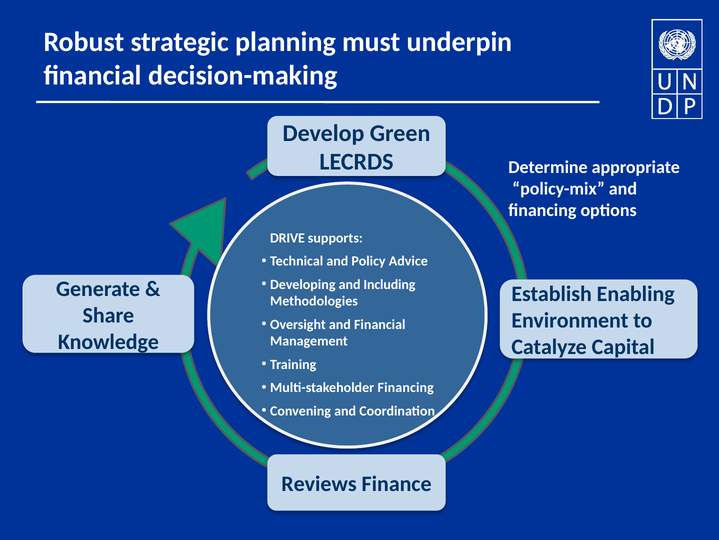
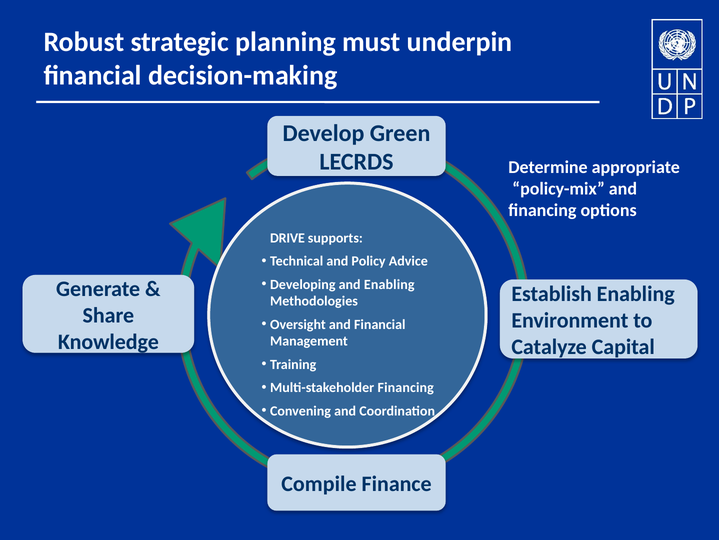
and Including: Including -> Enabling
Reviews: Reviews -> Compile
